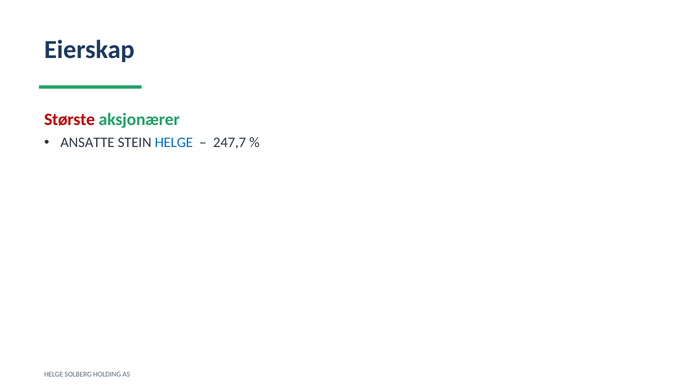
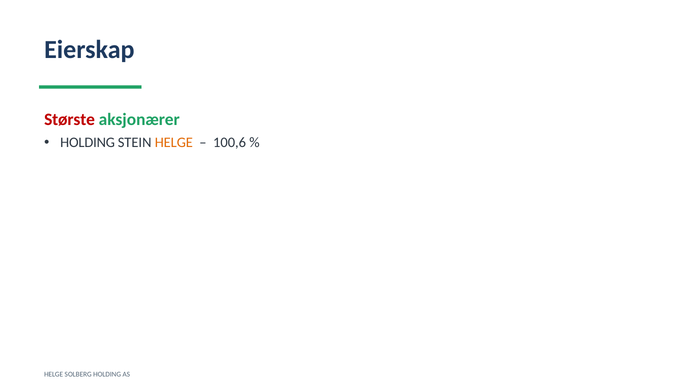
ANSATTE at (87, 143): ANSATTE -> HOLDING
HELGE at (174, 143) colour: blue -> orange
247,7: 247,7 -> 100,6
